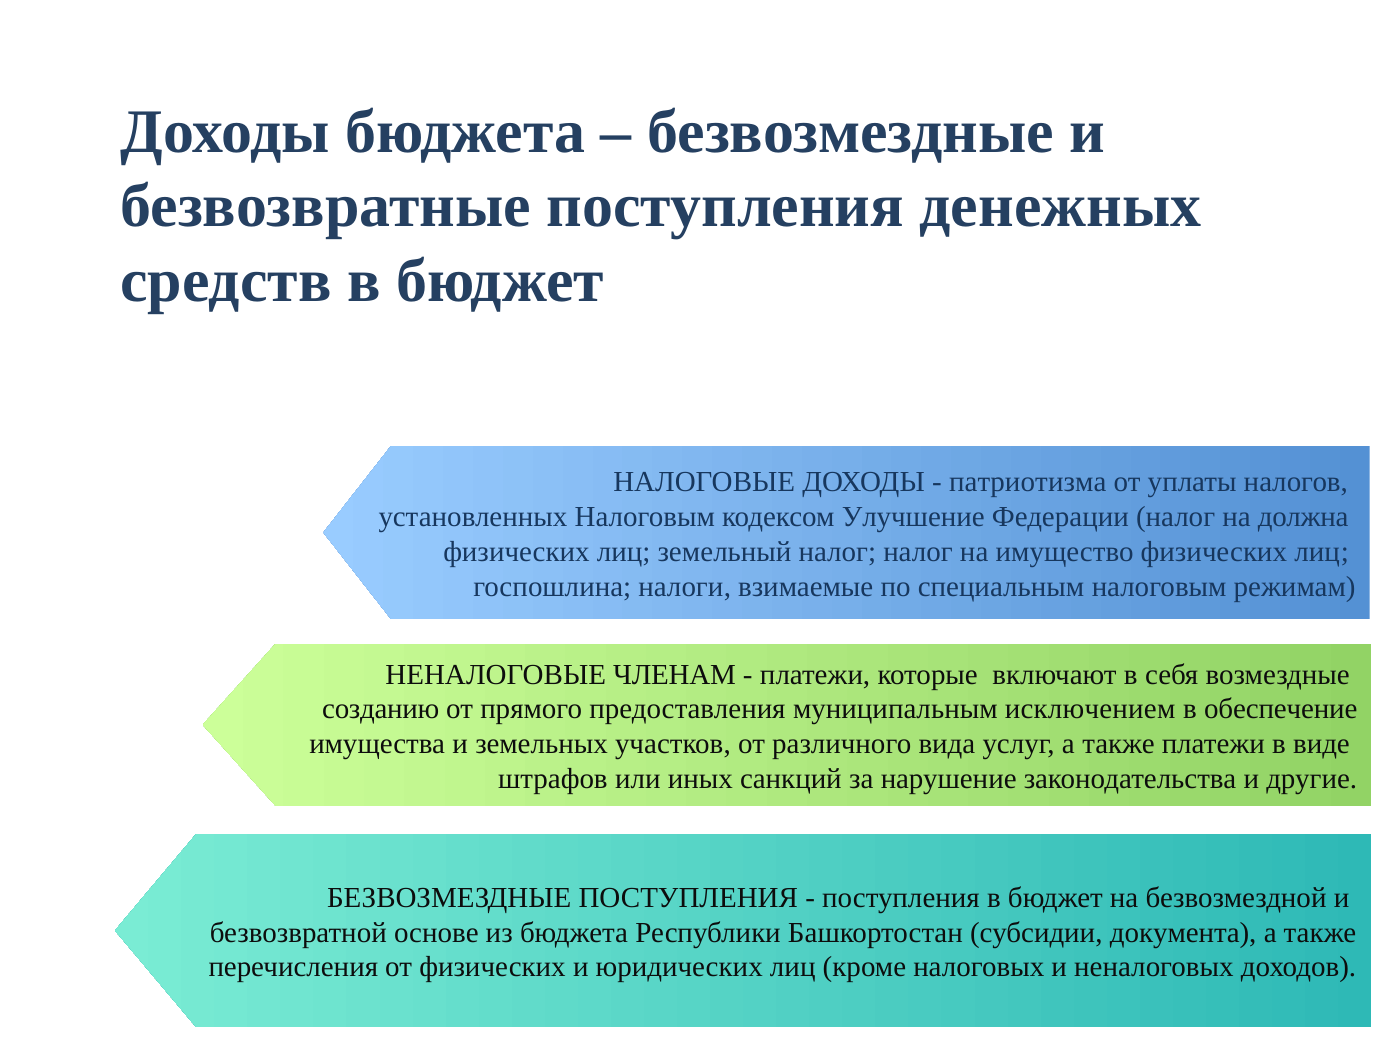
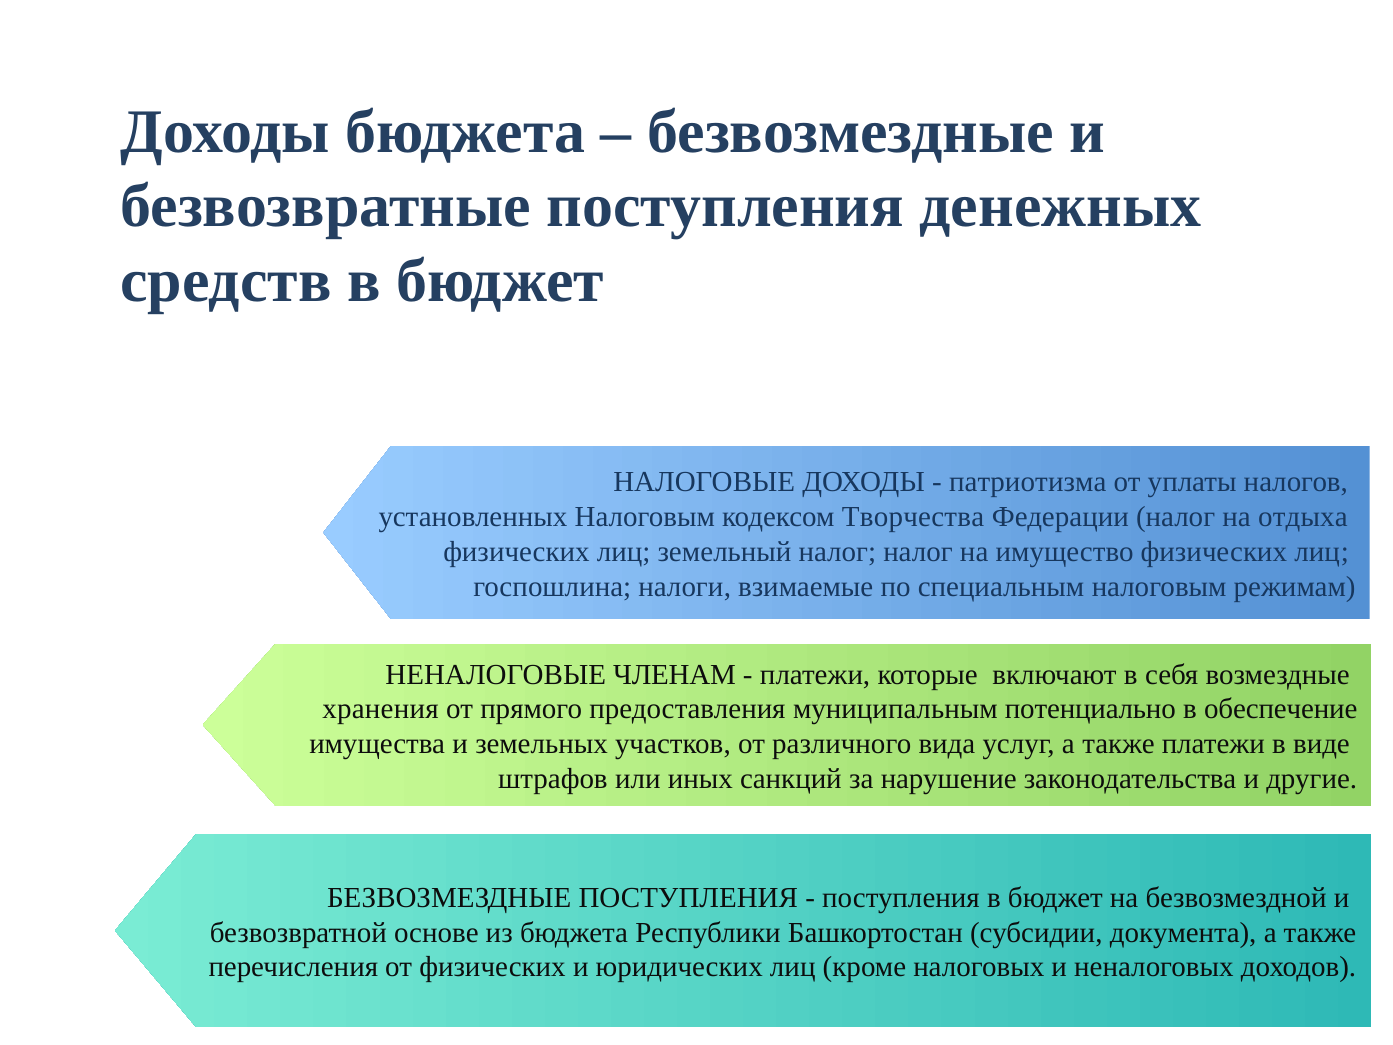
Улучшение: Улучшение -> Творчества
должна: должна -> отдыха
созданию: созданию -> хранения
исключением: исключением -> потенциально
